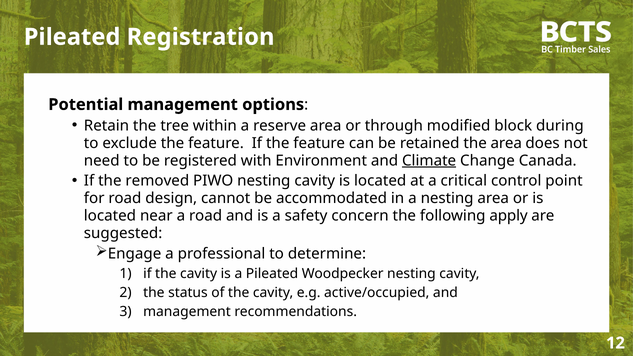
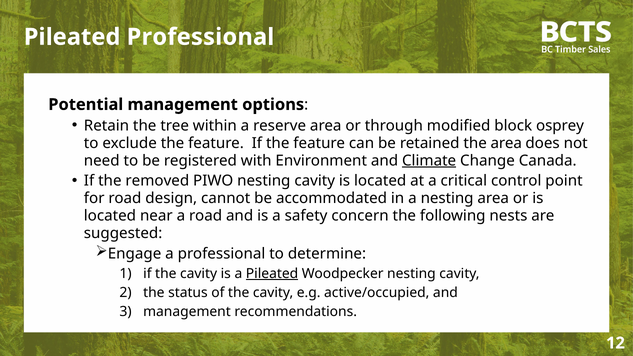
Pileated Registration: Registration -> Professional
during: during -> osprey
apply: apply -> nests
Pileated at (272, 274) underline: none -> present
